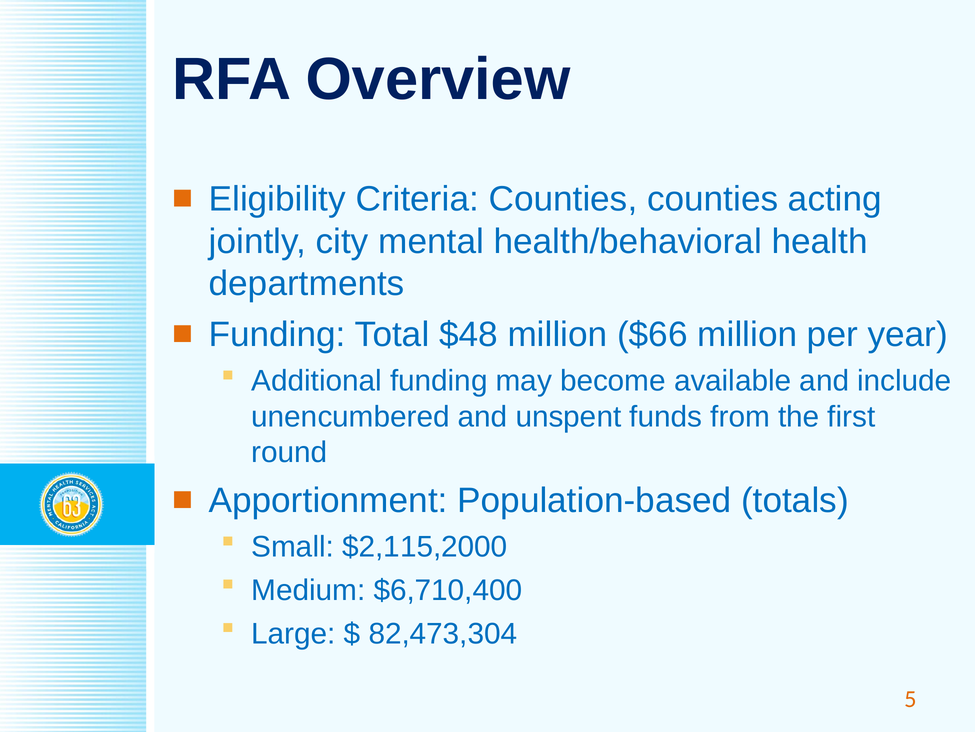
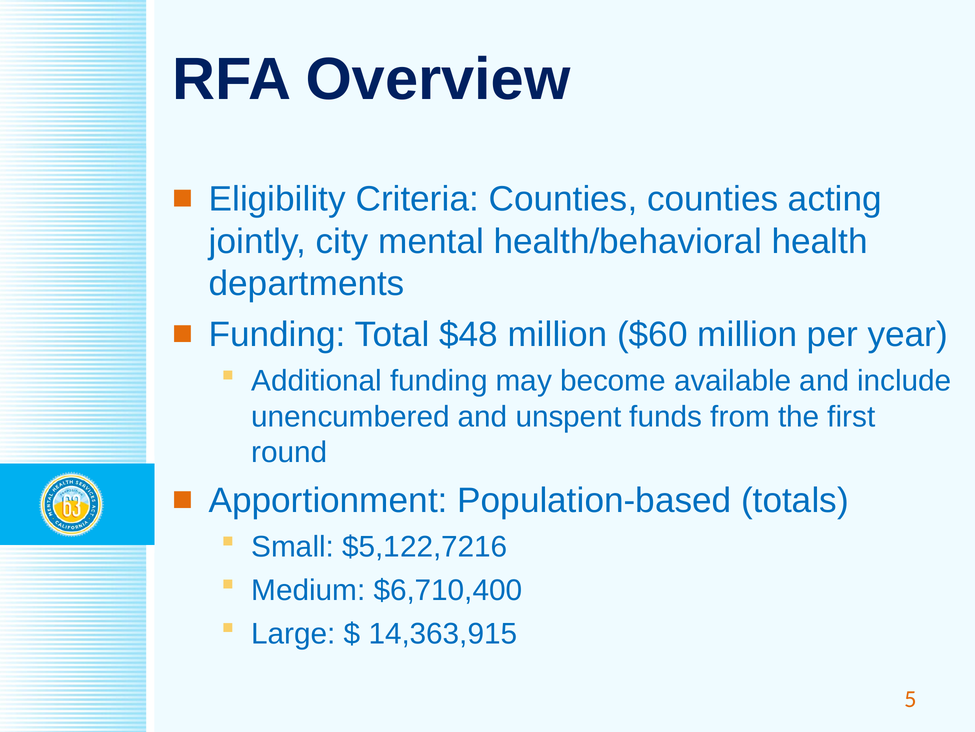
$66: $66 -> $60
$2,115,2000: $2,115,2000 -> $5,122,7216
82,473,304: 82,473,304 -> 14,363,915
